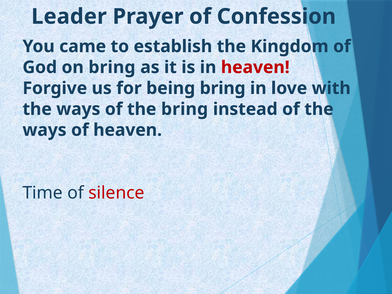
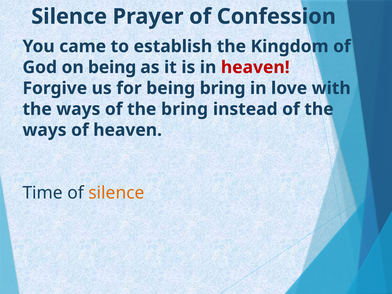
Leader at (69, 17): Leader -> Silence
on bring: bring -> being
silence at (116, 193) colour: red -> orange
